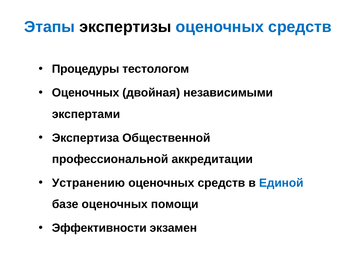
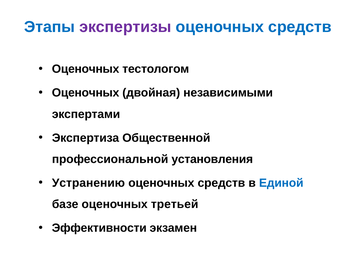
экспертизы colour: black -> purple
Процедуры at (86, 69): Процедуры -> Оценочных
аккредитации: аккредитации -> установления
помощи: помощи -> третьей
